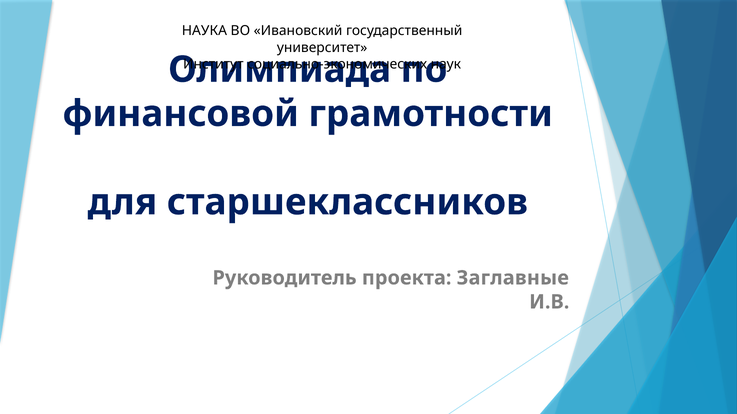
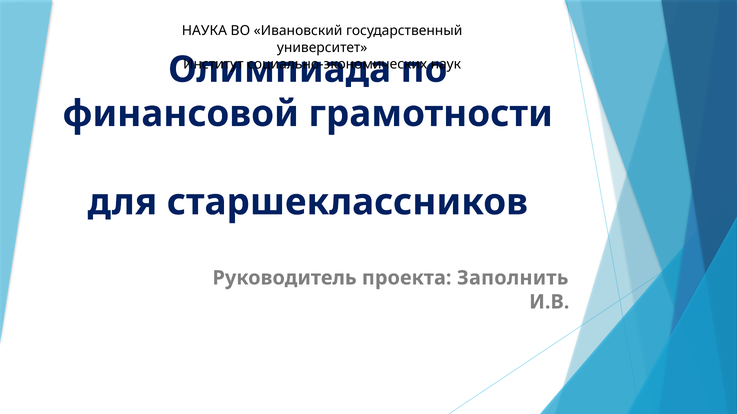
Заглавные: Заглавные -> Заполнить
